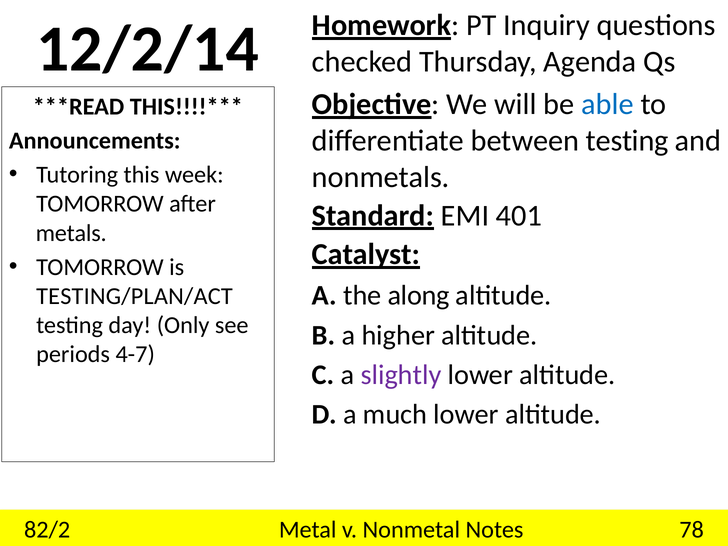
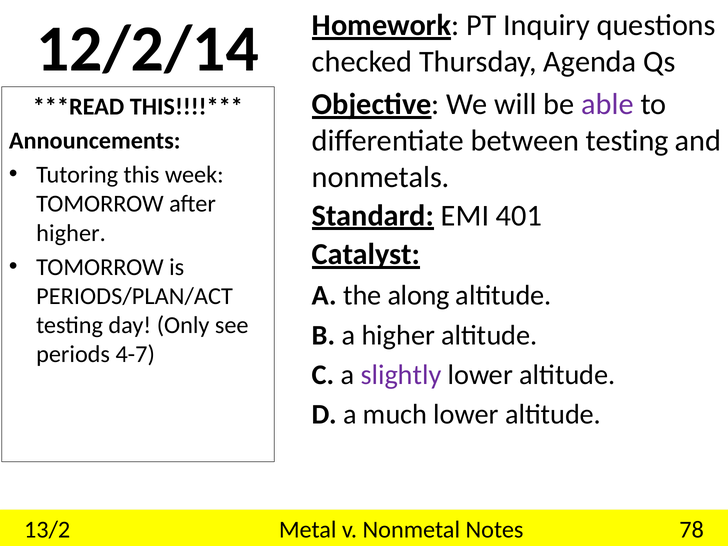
able colour: blue -> purple
metals at (71, 233): metals -> higher
TESTING/PLAN/ACT: TESTING/PLAN/ACT -> PERIODS/PLAN/ACT
82/2: 82/2 -> 13/2
